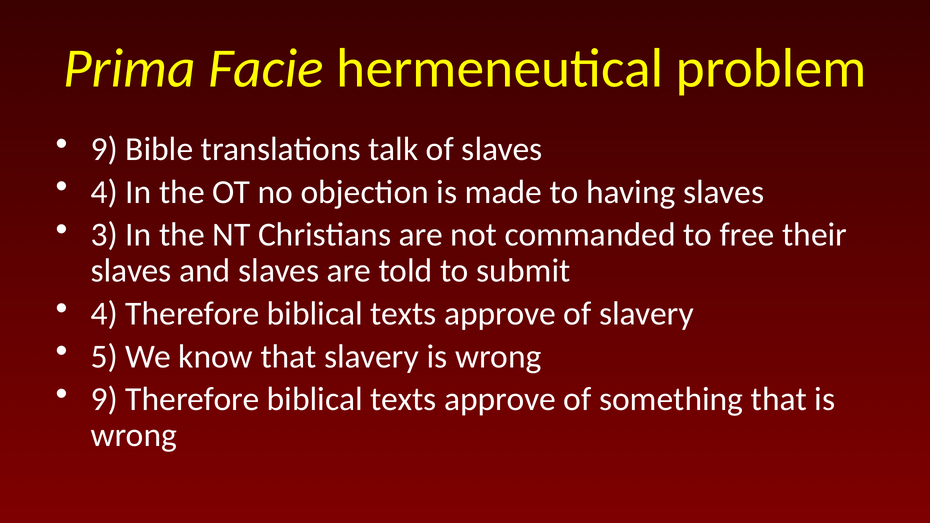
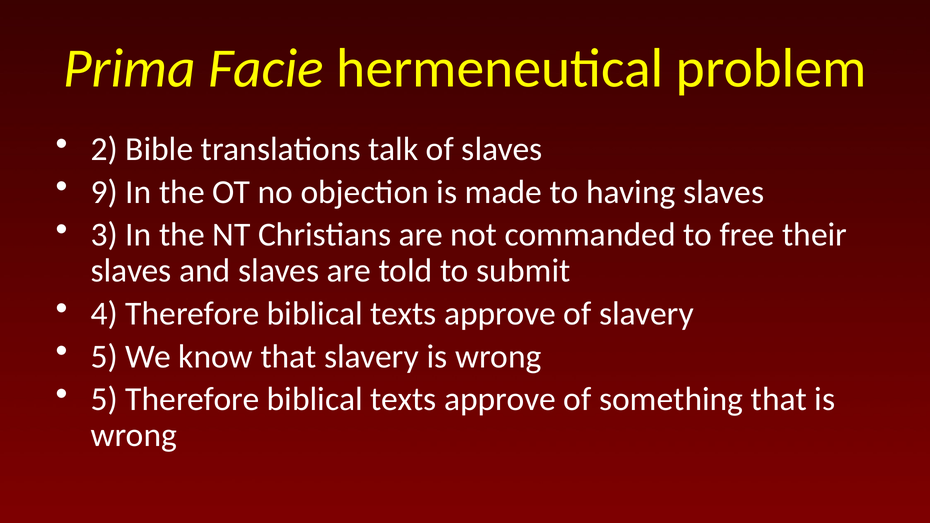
9 at (104, 149): 9 -> 2
4 at (104, 192): 4 -> 9
9 at (104, 399): 9 -> 5
